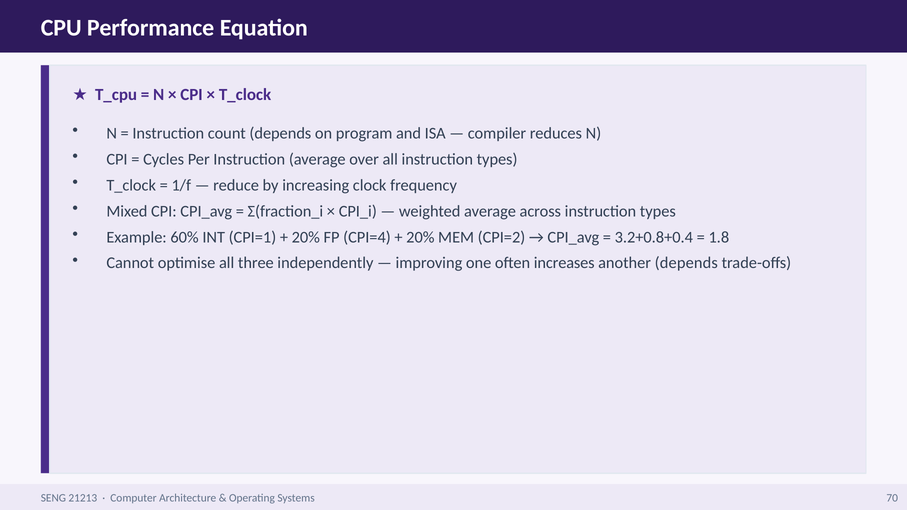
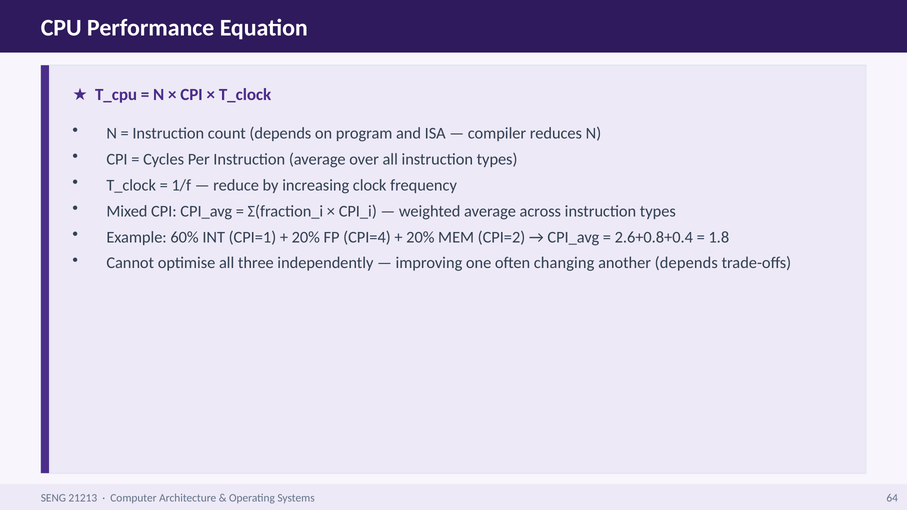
3.2+0.8+0.4: 3.2+0.8+0.4 -> 2.6+0.8+0.4
increases: increases -> changing
70: 70 -> 64
